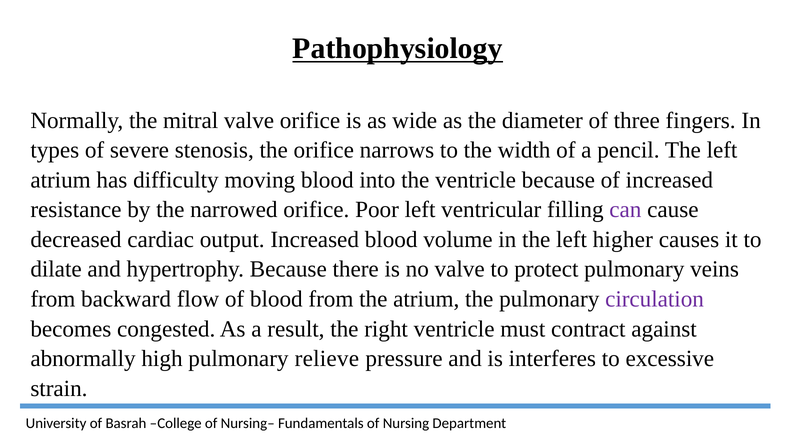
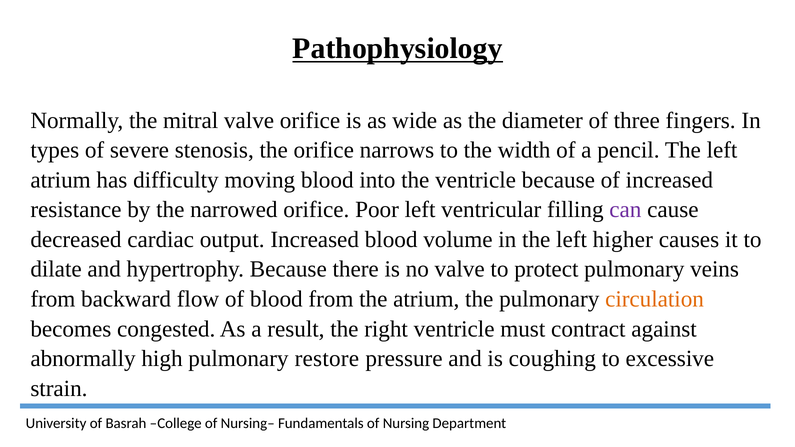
circulation colour: purple -> orange
relieve: relieve -> restore
interferes: interferes -> coughing
